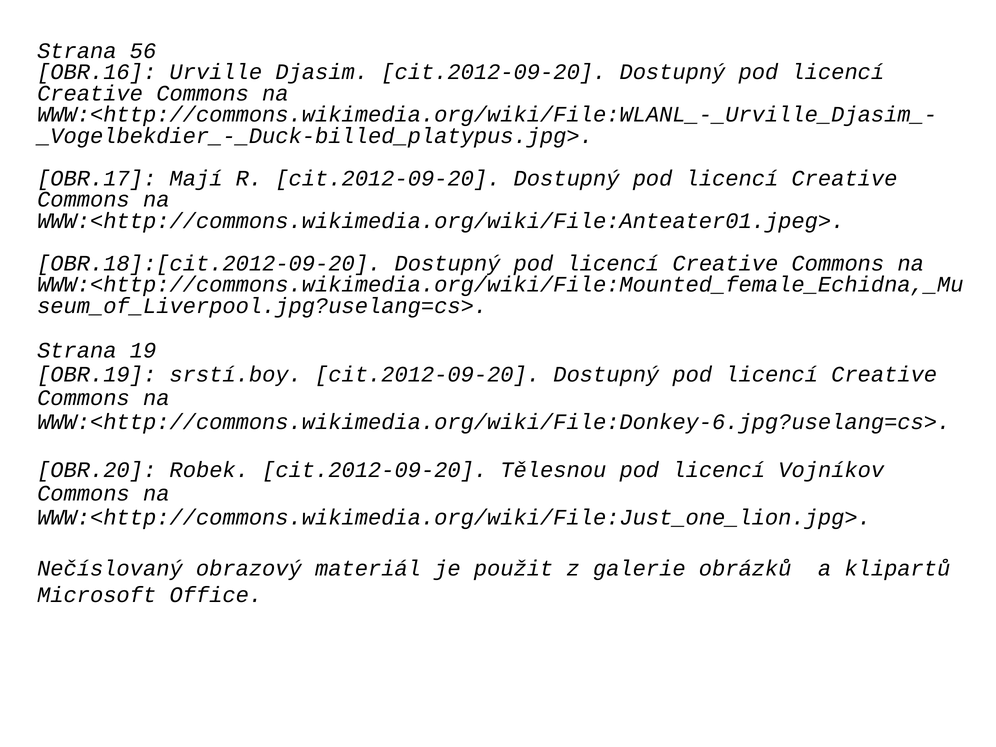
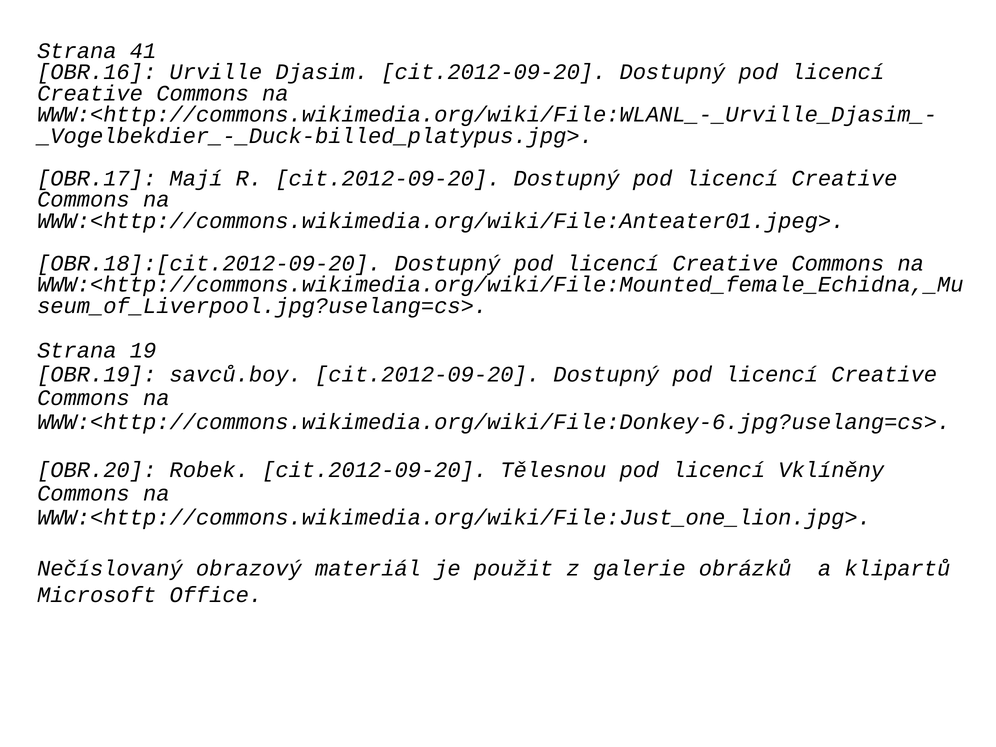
56: 56 -> 41
srstí.boy: srstí.boy -> savců.boy
Vojníkov: Vojníkov -> Vklíněny
